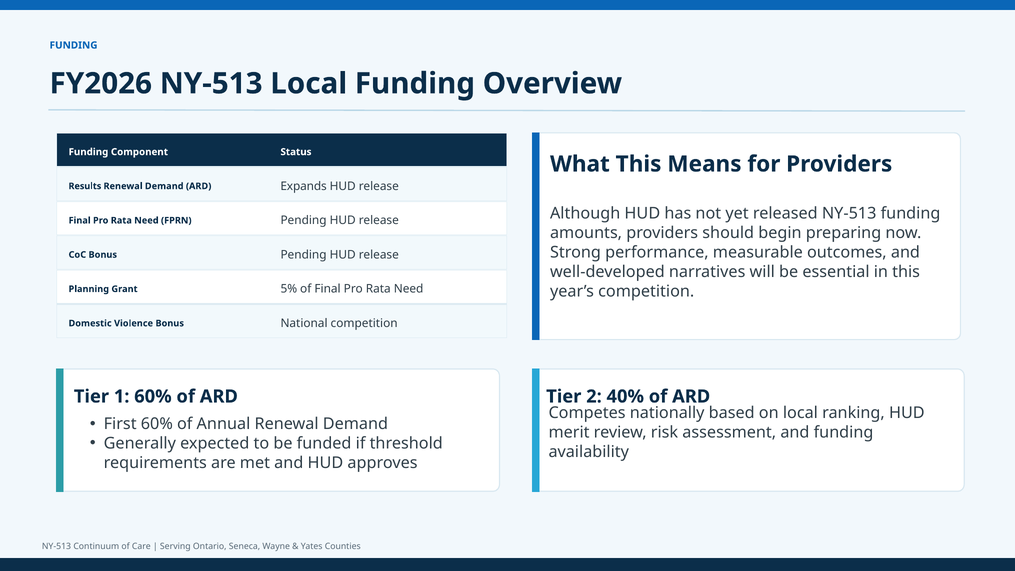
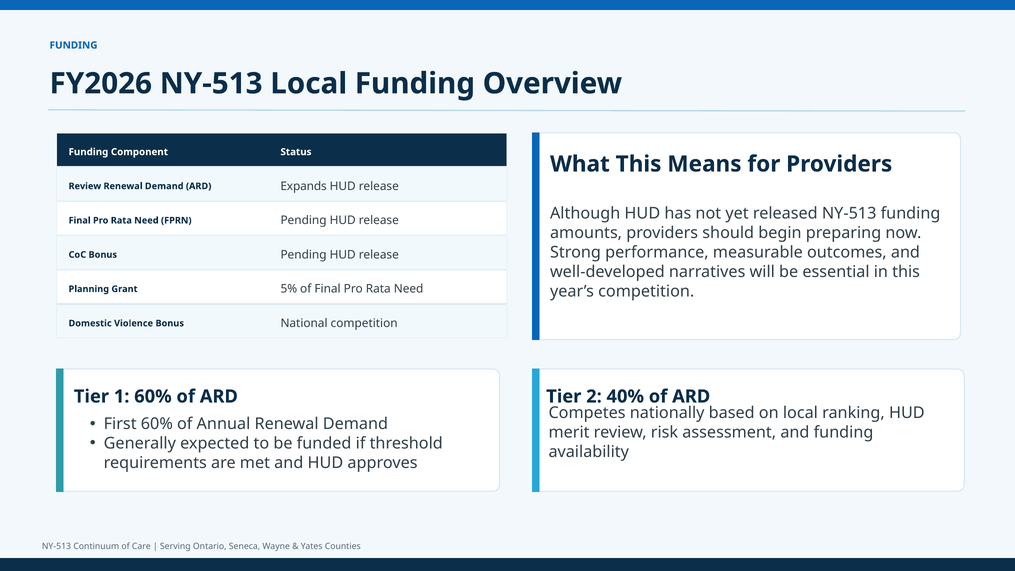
Results at (85, 186): Results -> Review
